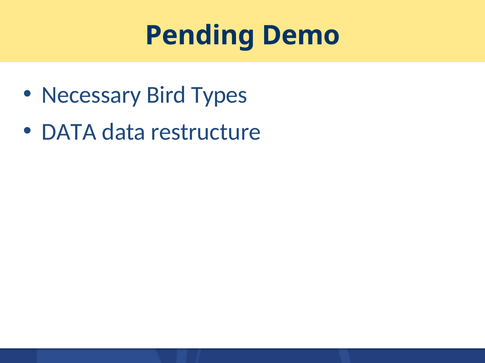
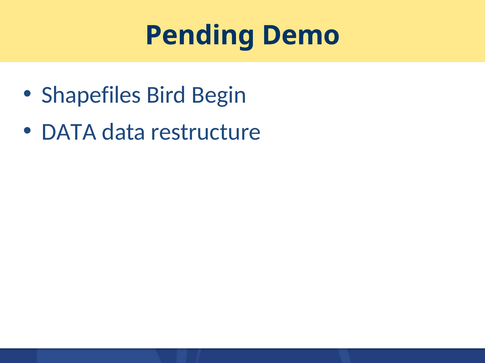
Necessary: Necessary -> Shapefiles
Types: Types -> Begin
